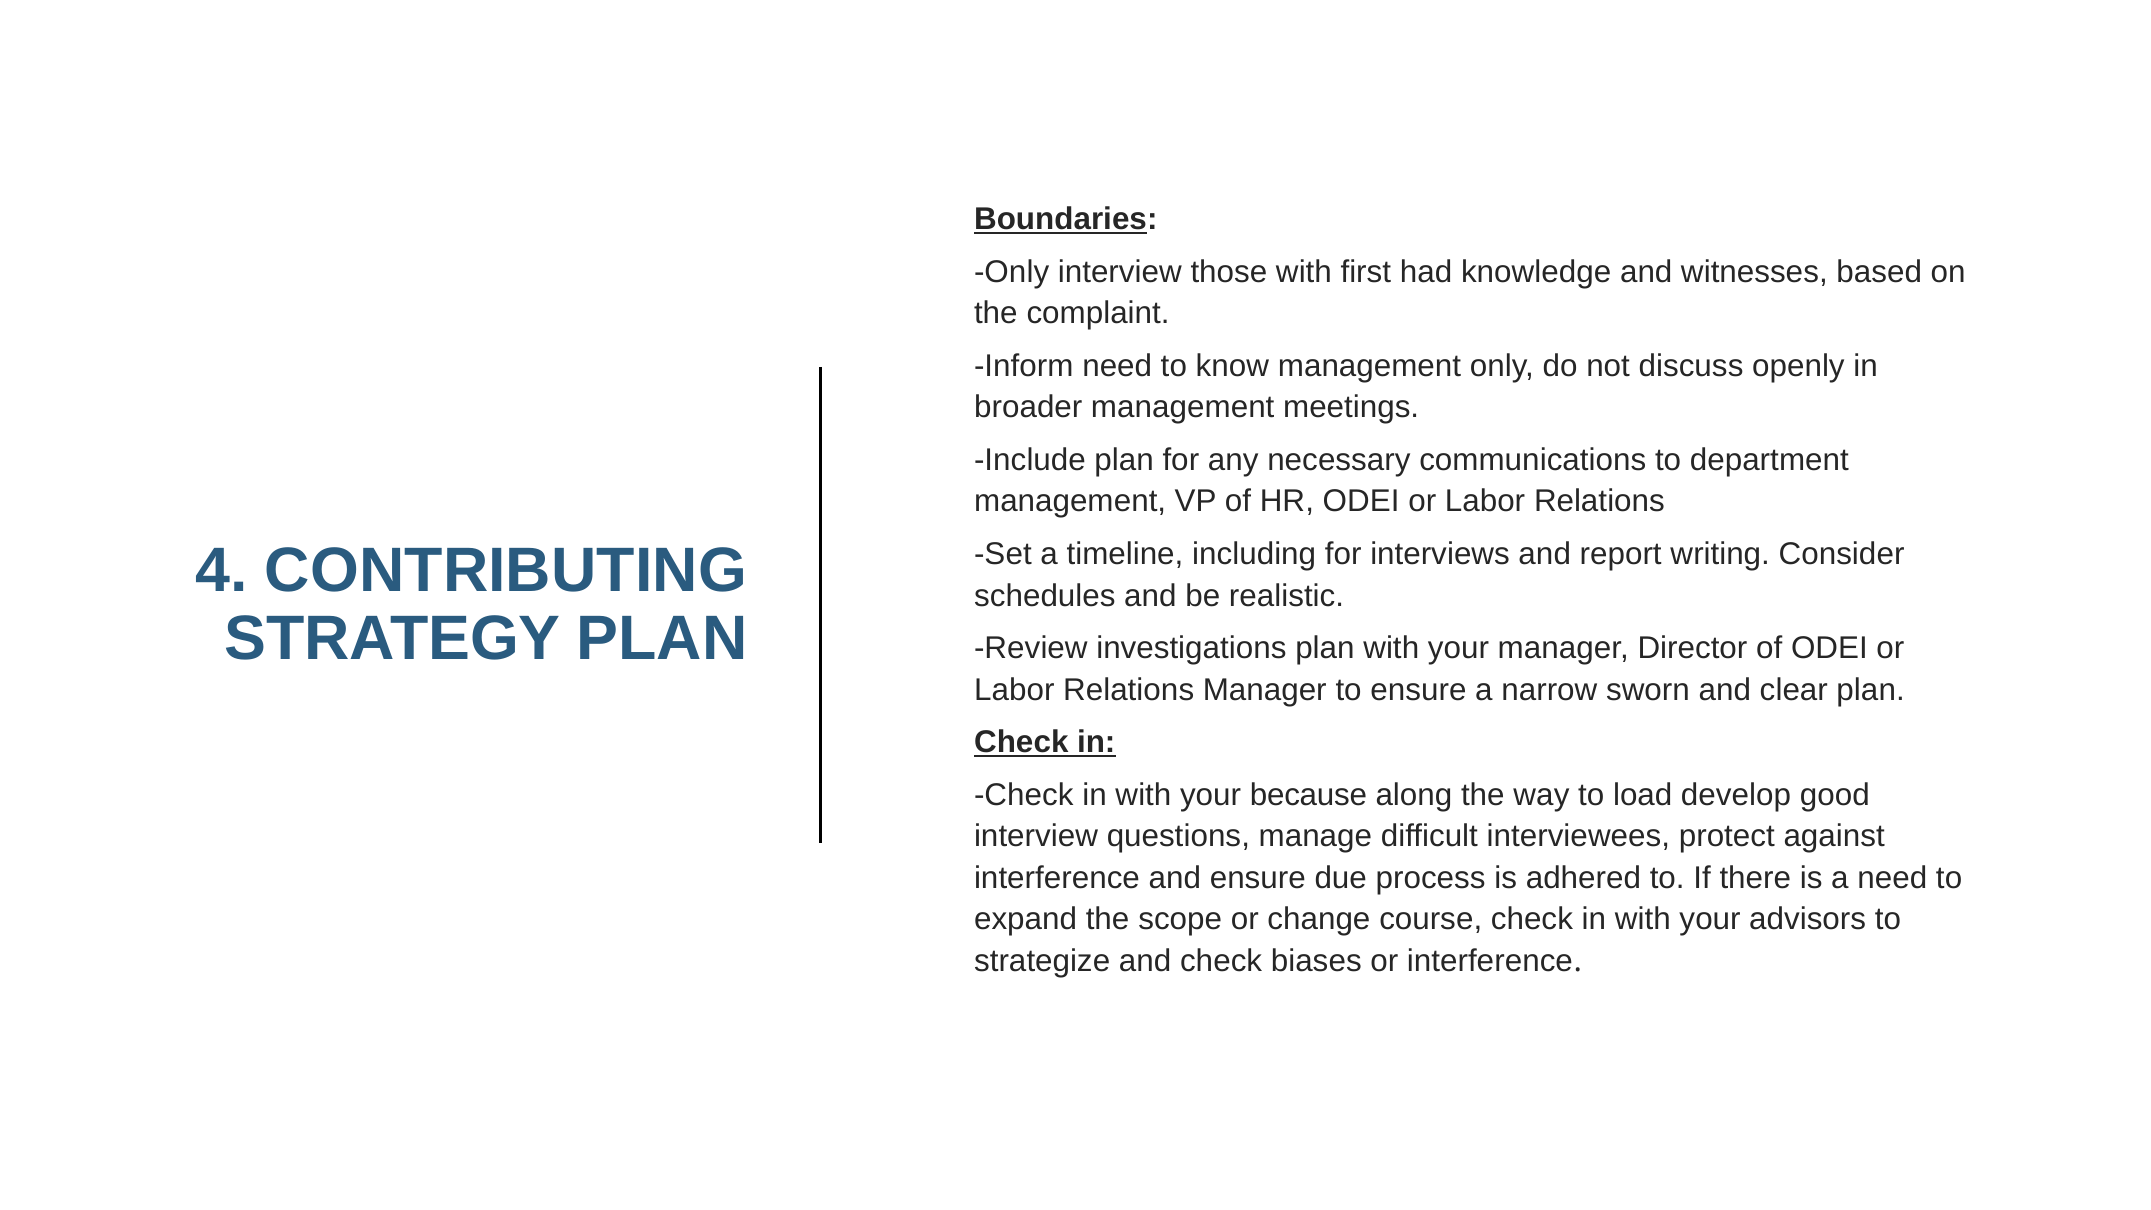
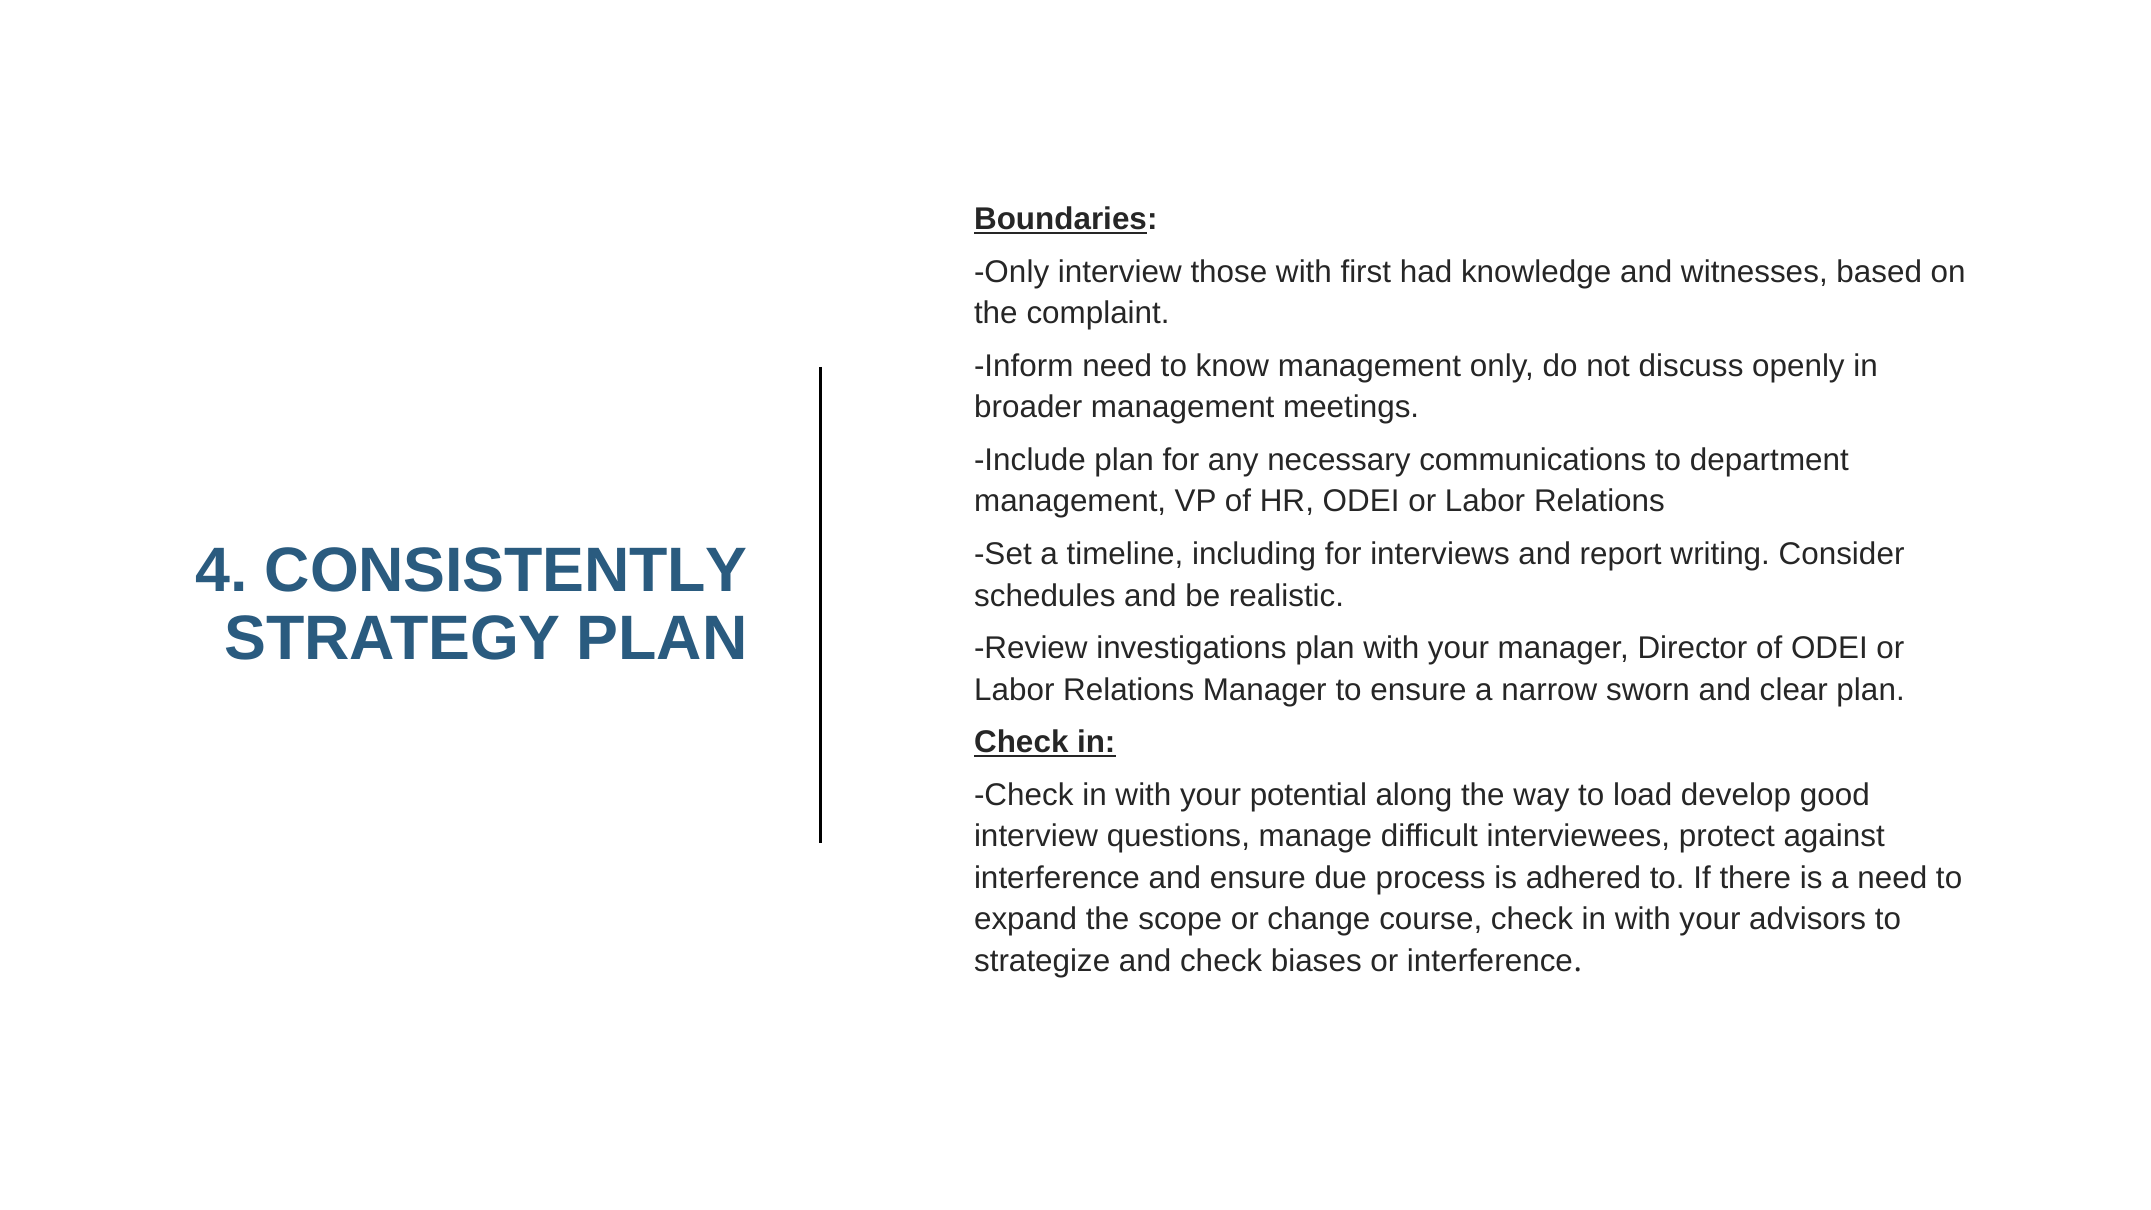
CONTRIBUTING: CONTRIBUTING -> CONSISTENTLY
because: because -> potential
